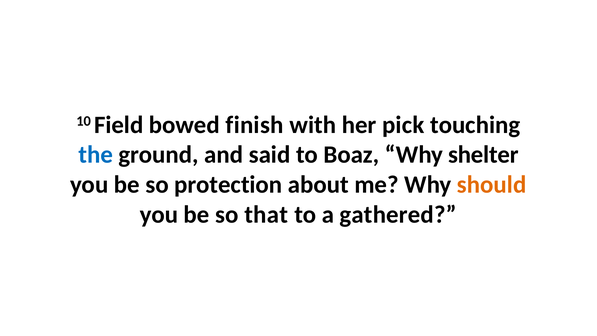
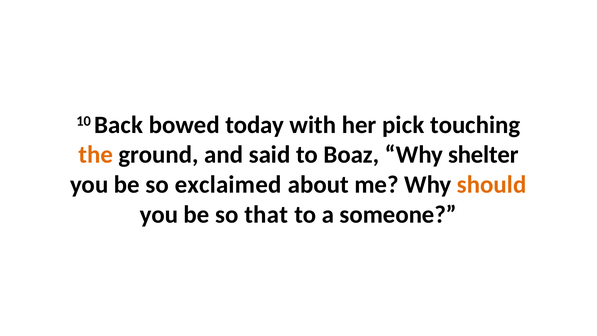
Field: Field -> Back
finish: finish -> today
the colour: blue -> orange
protection: protection -> exclaimed
gathered: gathered -> someone
